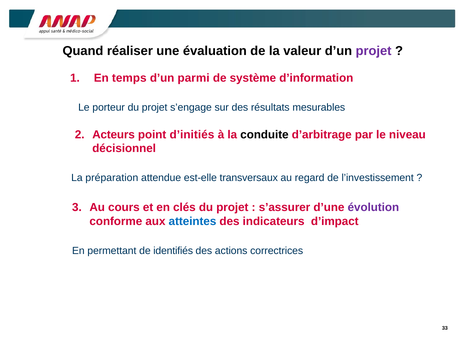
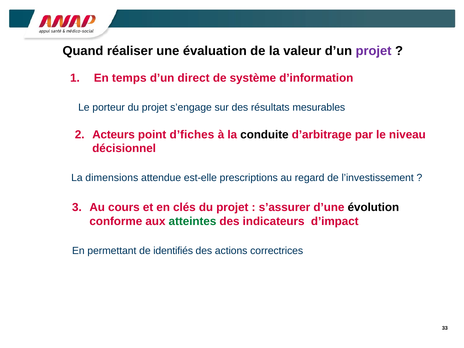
parmi: parmi -> direct
d’initiés: d’initiés -> d’fiches
préparation: préparation -> dimensions
transversaux: transversaux -> prescriptions
évolution colour: purple -> black
atteintes colour: blue -> green
